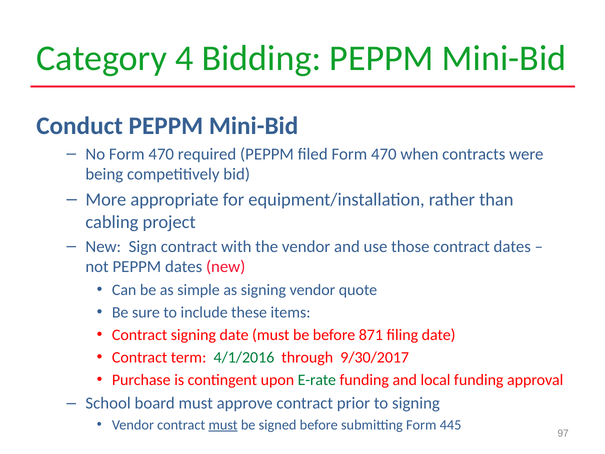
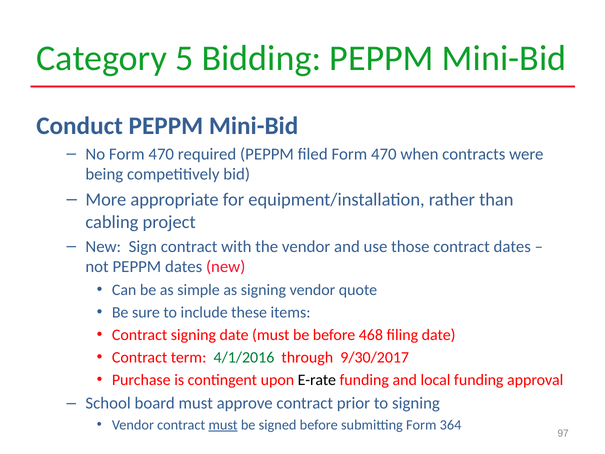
4: 4 -> 5
871: 871 -> 468
E-rate colour: green -> black
445: 445 -> 364
